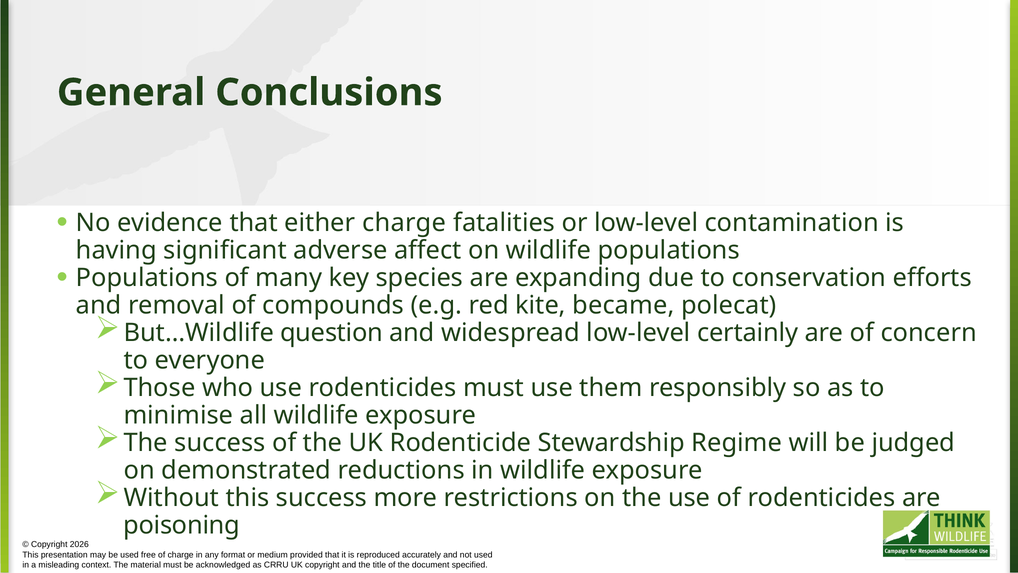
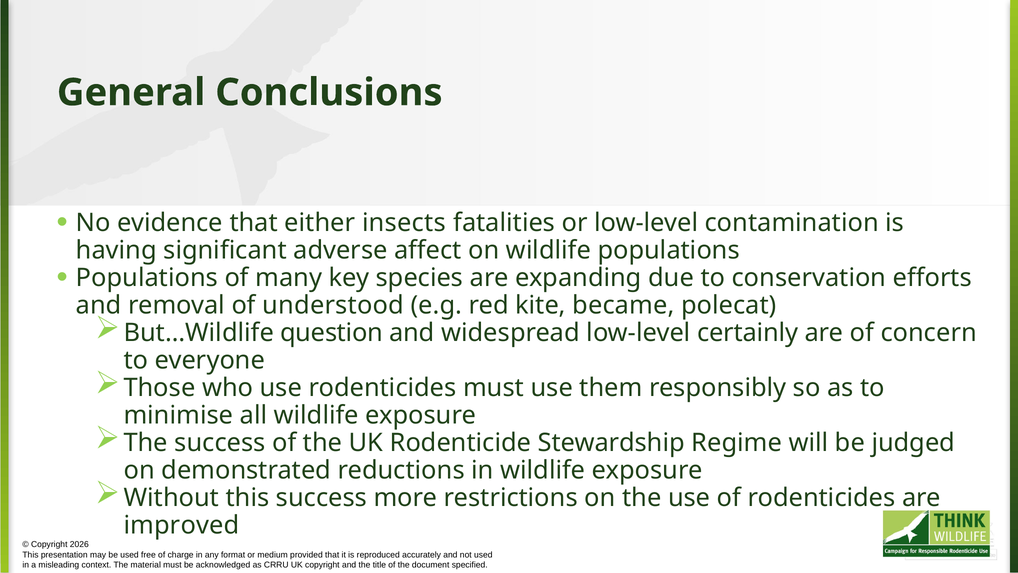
either charge: charge -> insects
compounds: compounds -> understood
poisoning: poisoning -> improved
